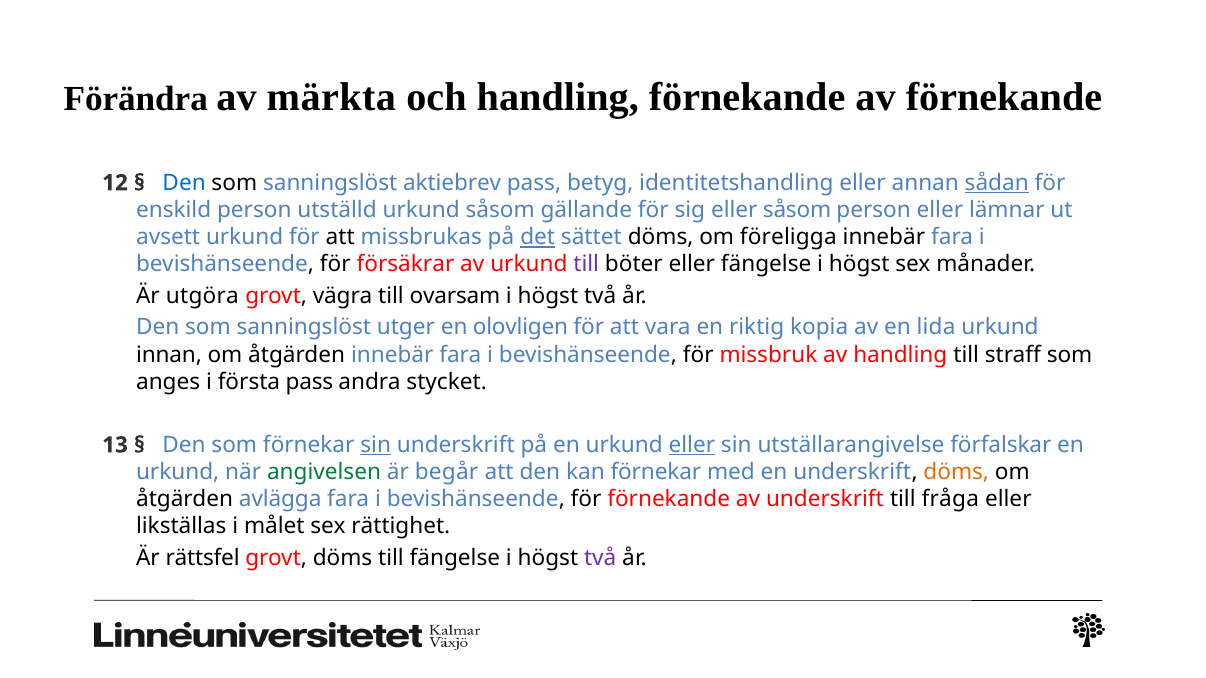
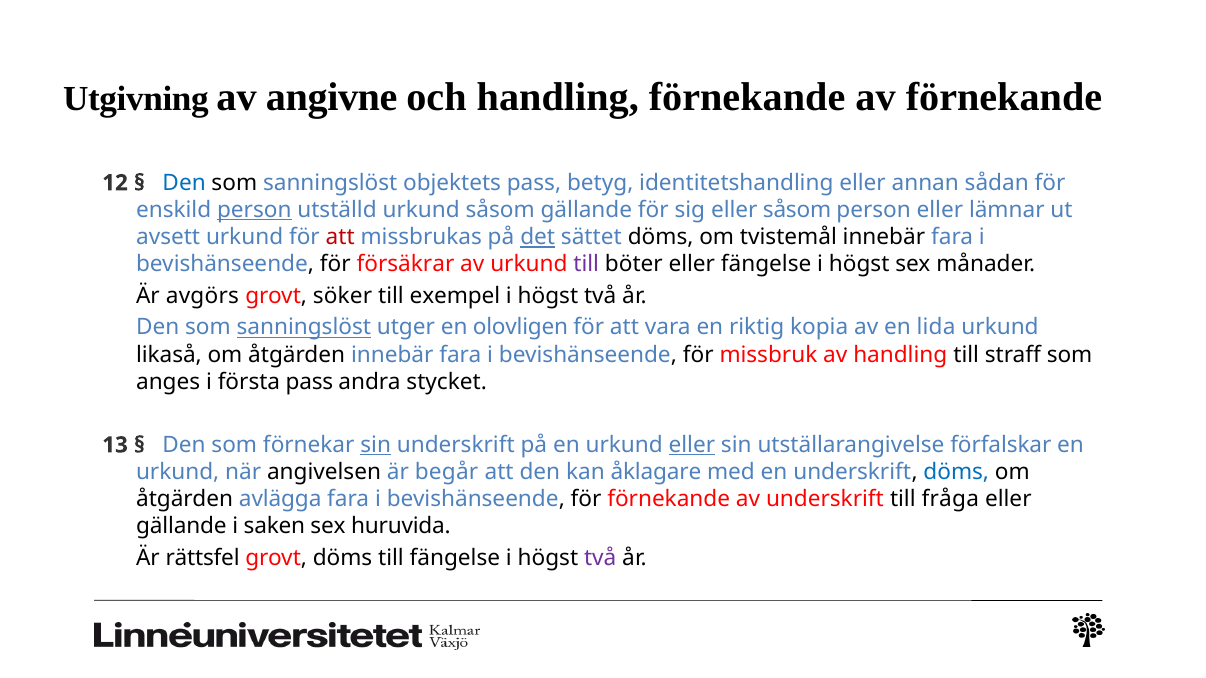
Förändra: Förändra -> Utgivning
märkta: märkta -> angivne
aktiebrev: aktiebrev -> objektets
sådan underline: present -> none
person at (254, 210) underline: none -> present
att at (340, 237) colour: black -> red
föreligga: föreligga -> tvistemål
utgöra: utgöra -> avgörs
vägra: vägra -> söker
ovarsam: ovarsam -> exempel
sanningslöst at (304, 328) underline: none -> present
innan: innan -> likaså
angivelsen colour: green -> black
kan förnekar: förnekar -> åklagare
döms at (956, 472) colour: orange -> blue
likställas at (181, 527): likställas -> gällande
målet: målet -> saken
rättighet: rättighet -> huruvida
